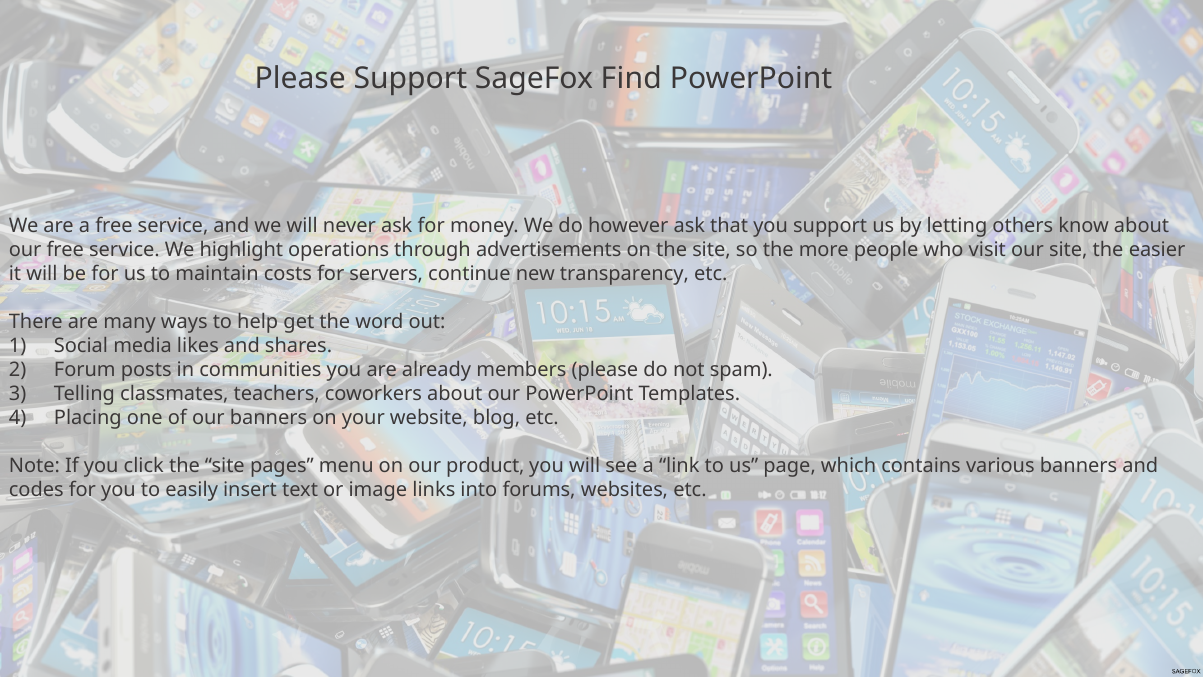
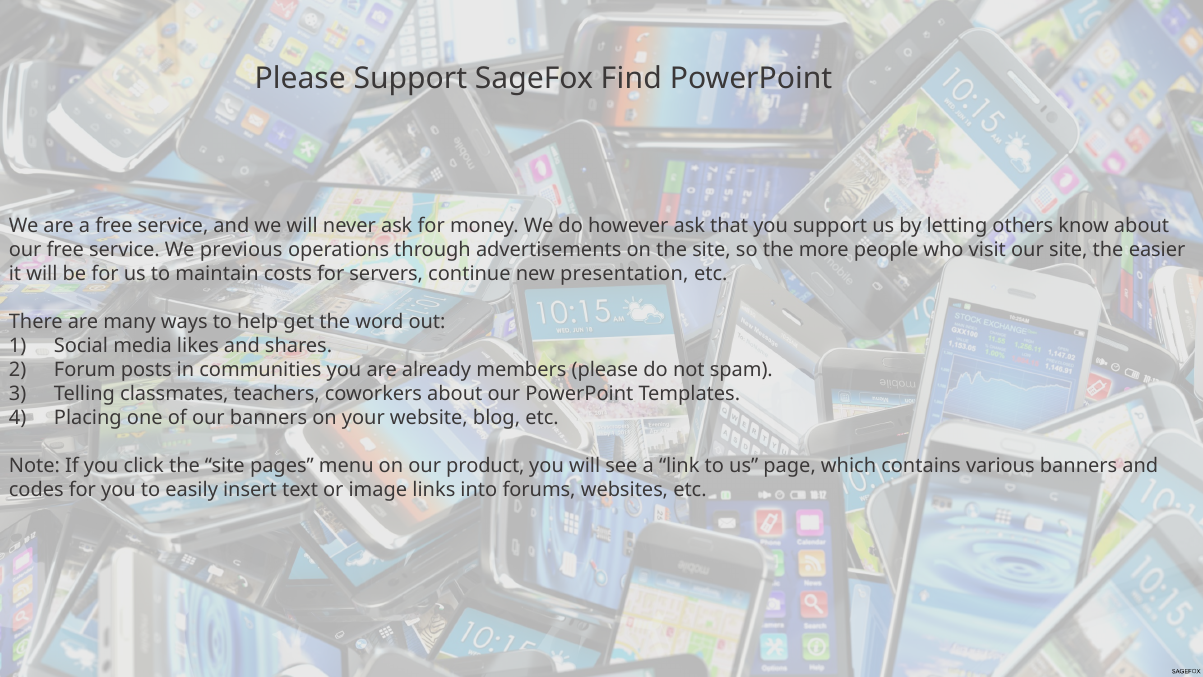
highlight: highlight -> previous
transparency: transparency -> presentation
